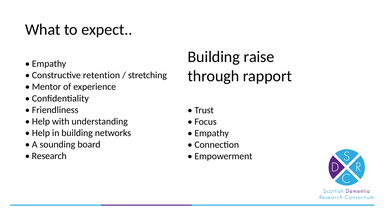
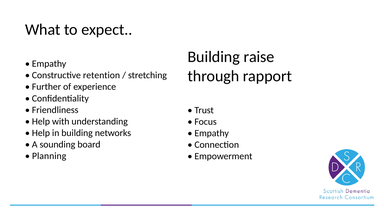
Mentor: Mentor -> Further
Research: Research -> Planning
